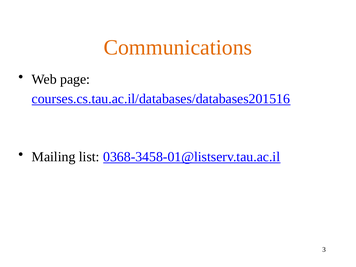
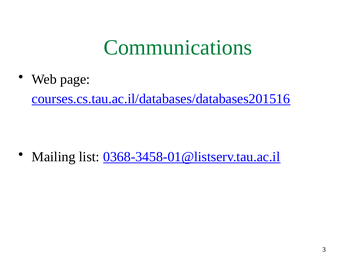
Communications colour: orange -> green
